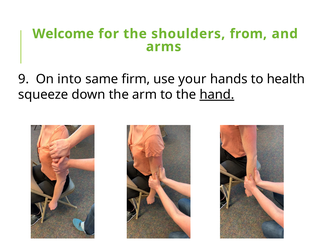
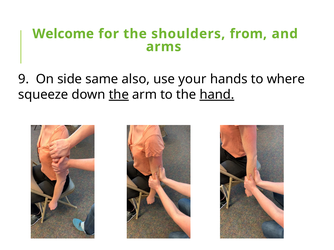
into: into -> side
firm: firm -> also
health: health -> where
the at (119, 95) underline: none -> present
